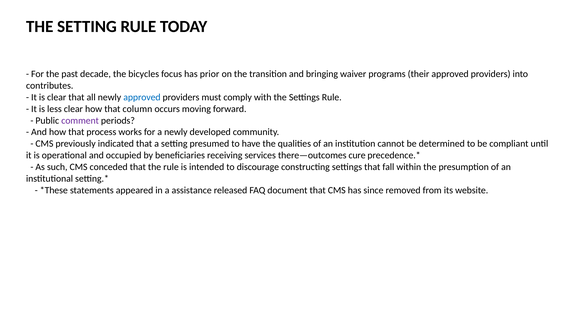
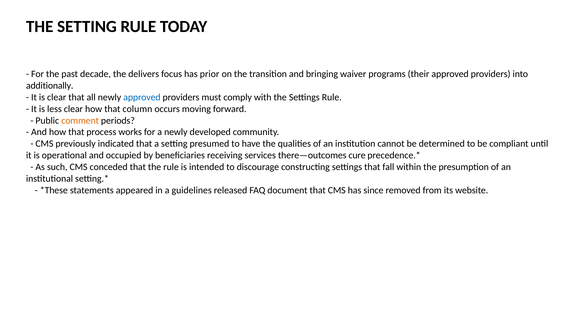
bicycles: bicycles -> delivers
contributes: contributes -> additionally
comment colour: purple -> orange
assistance: assistance -> guidelines
